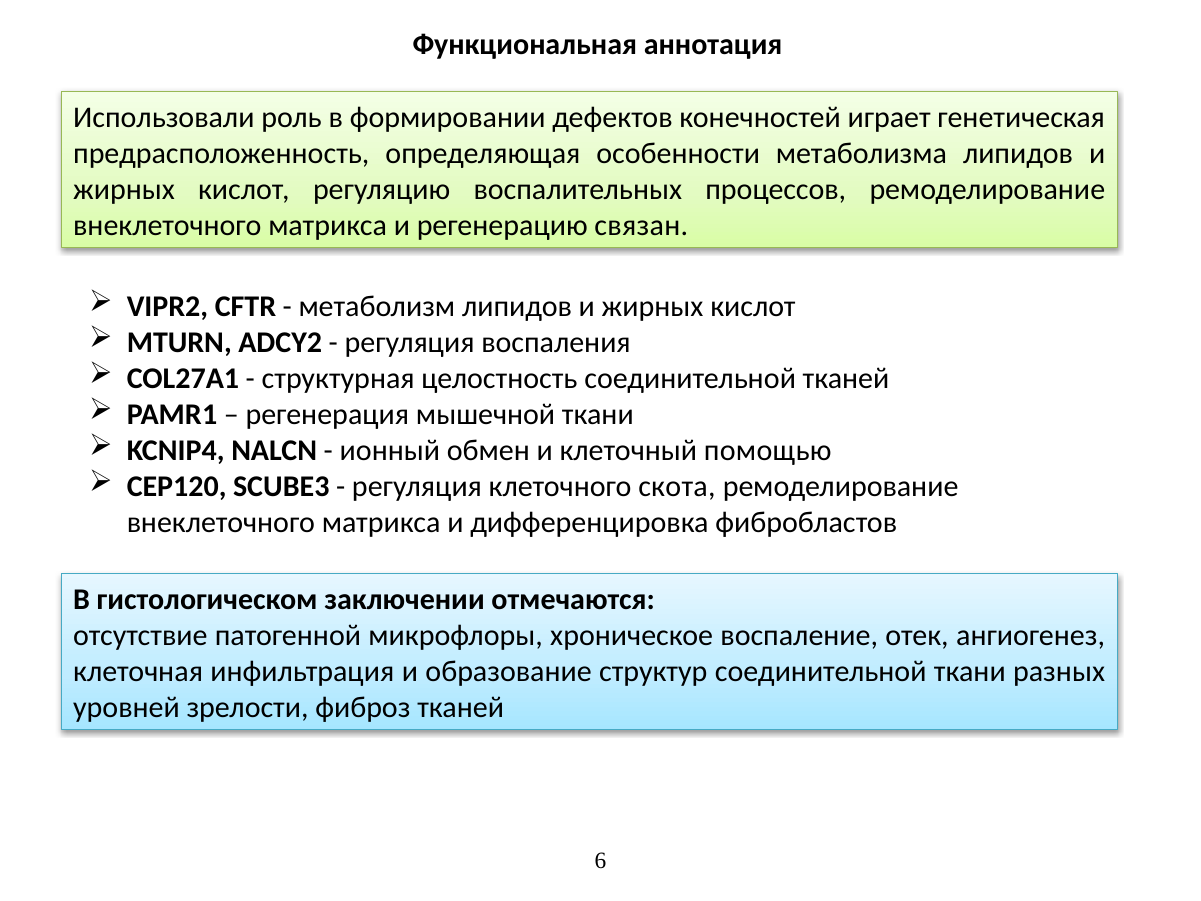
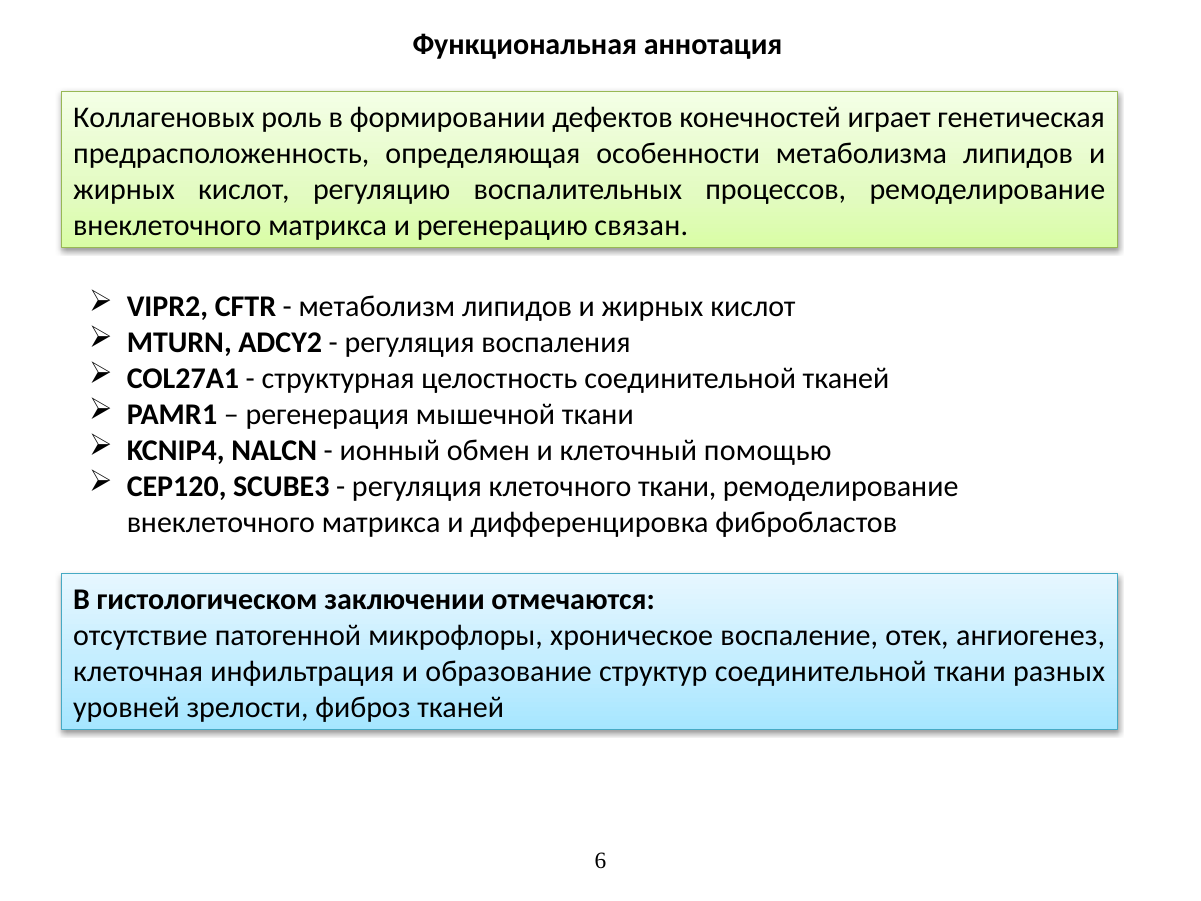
Использовали: Использовали -> Коллагеновых
клеточного скота: скота -> ткани
